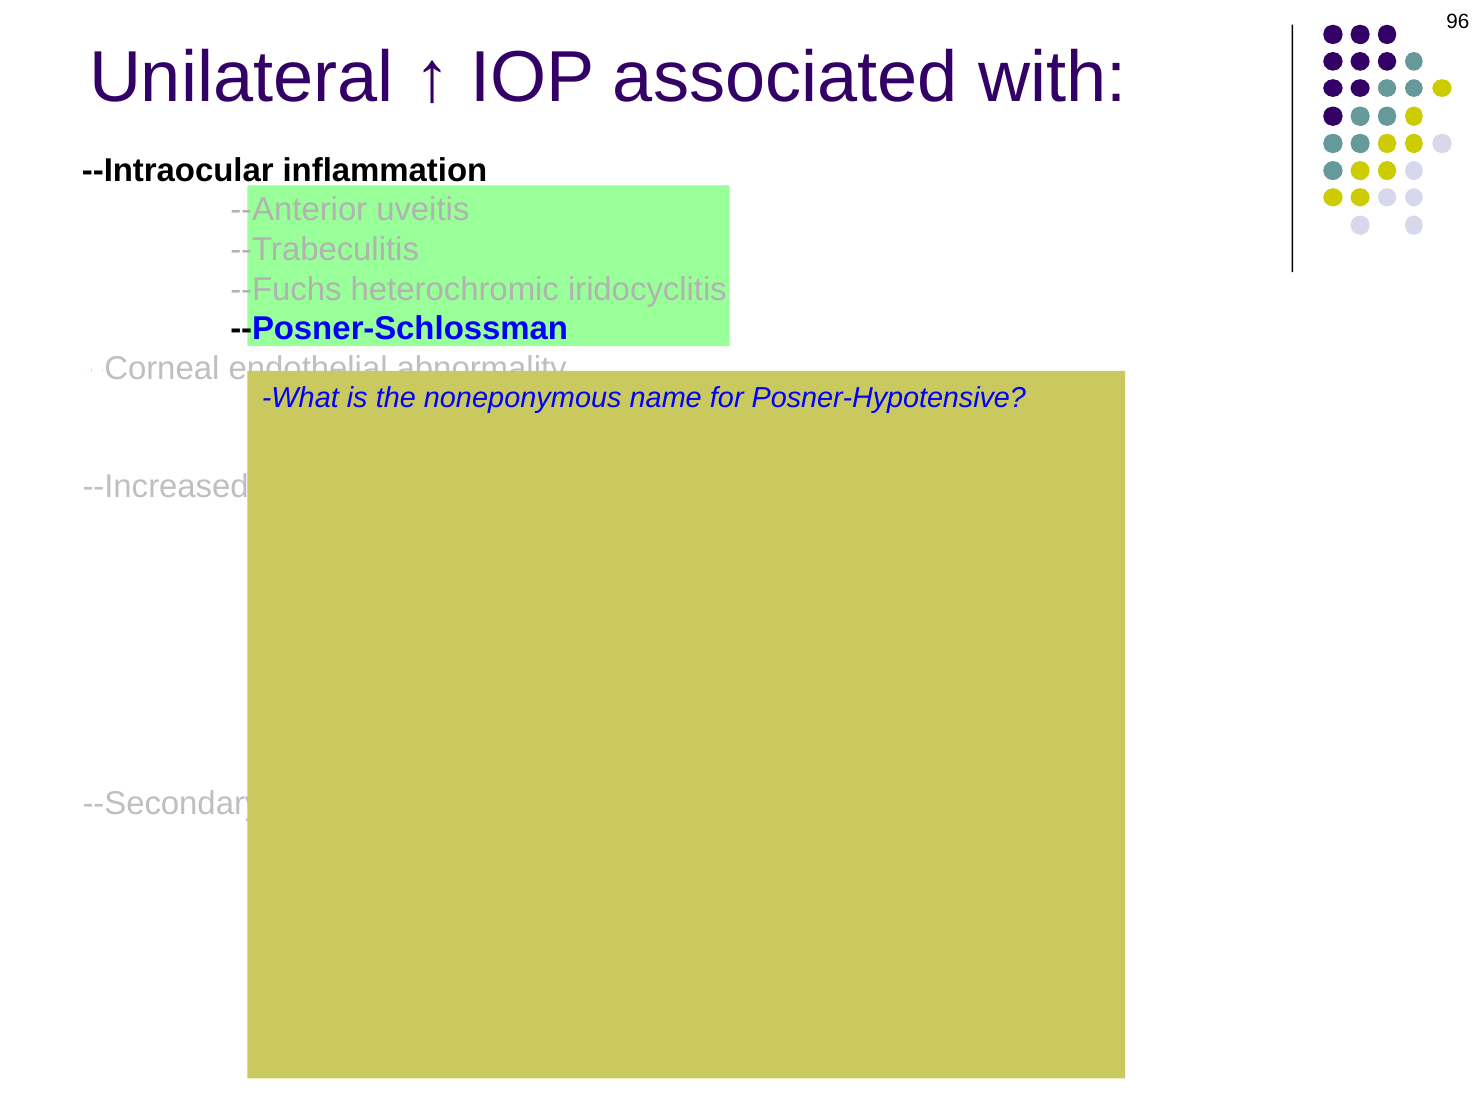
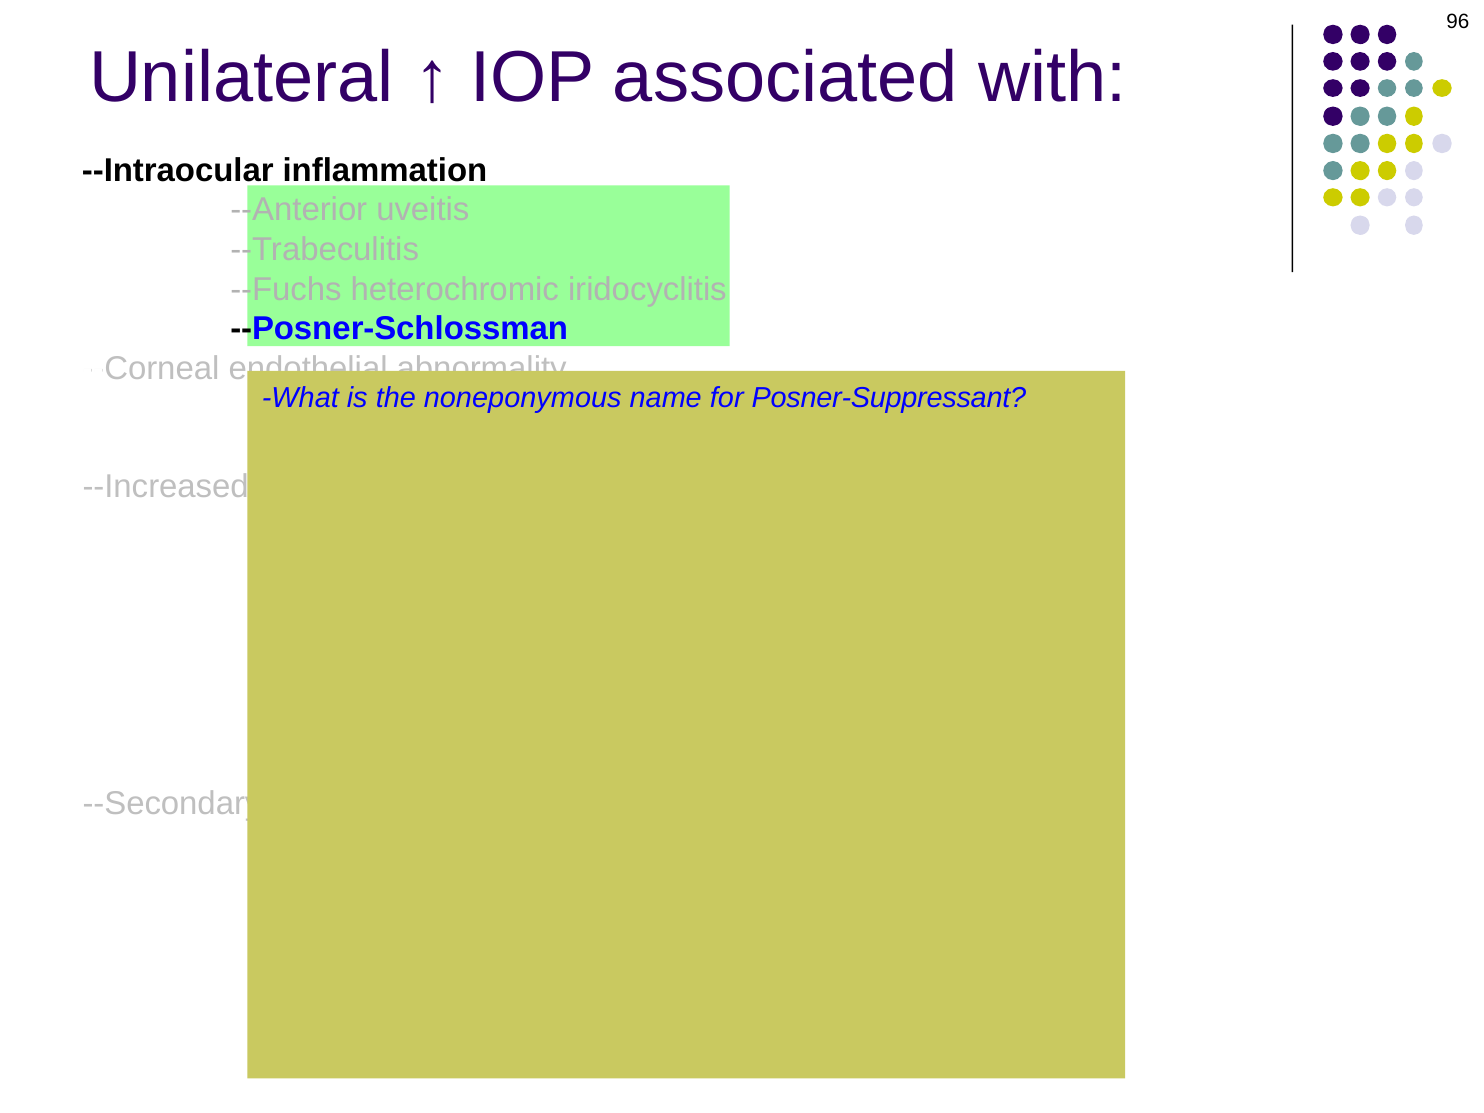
Posner-Hypotensive: Posner-Hypotensive -> Posner-Suppressant
